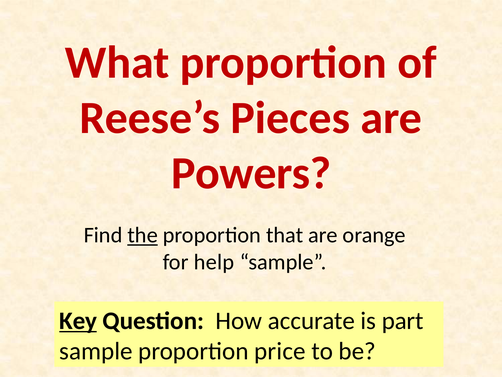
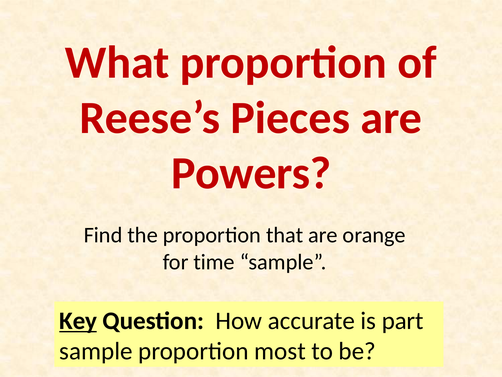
the underline: present -> none
help: help -> time
price: price -> most
